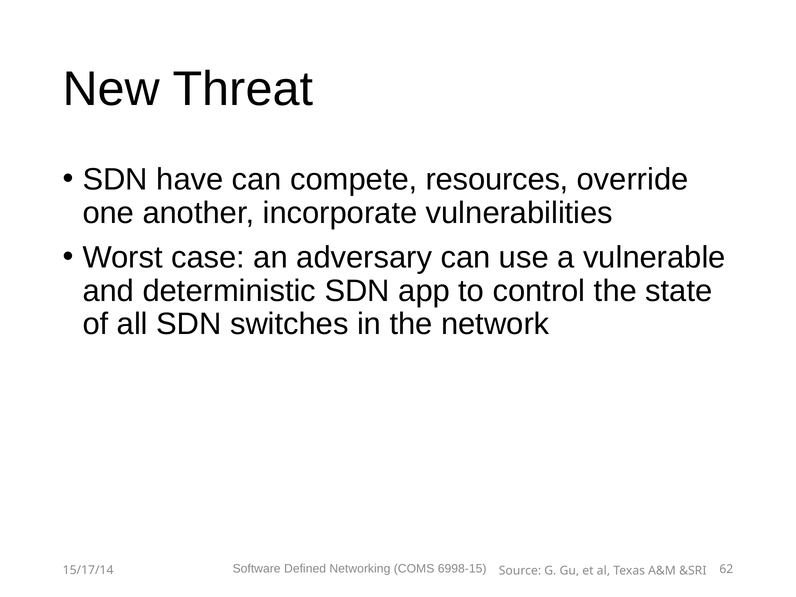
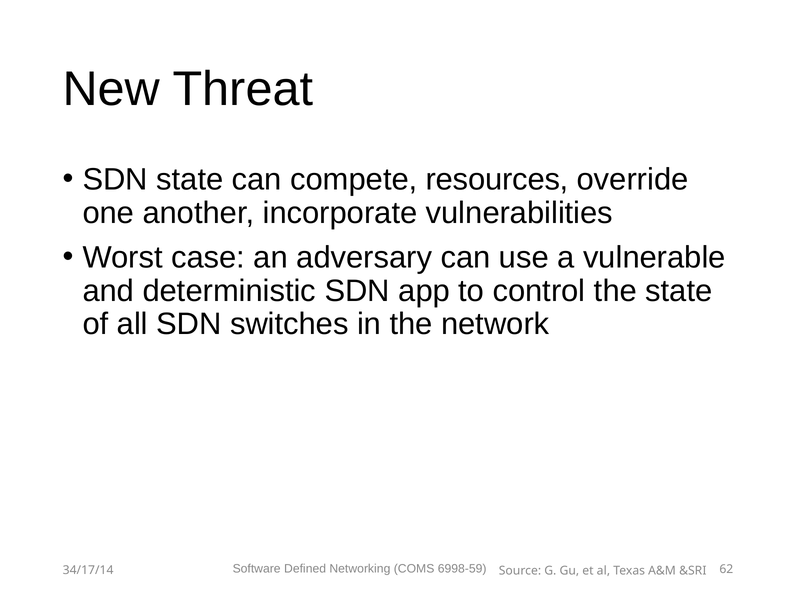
SDN have: have -> state
15/17/14: 15/17/14 -> 34/17/14
6998-15: 6998-15 -> 6998-59
